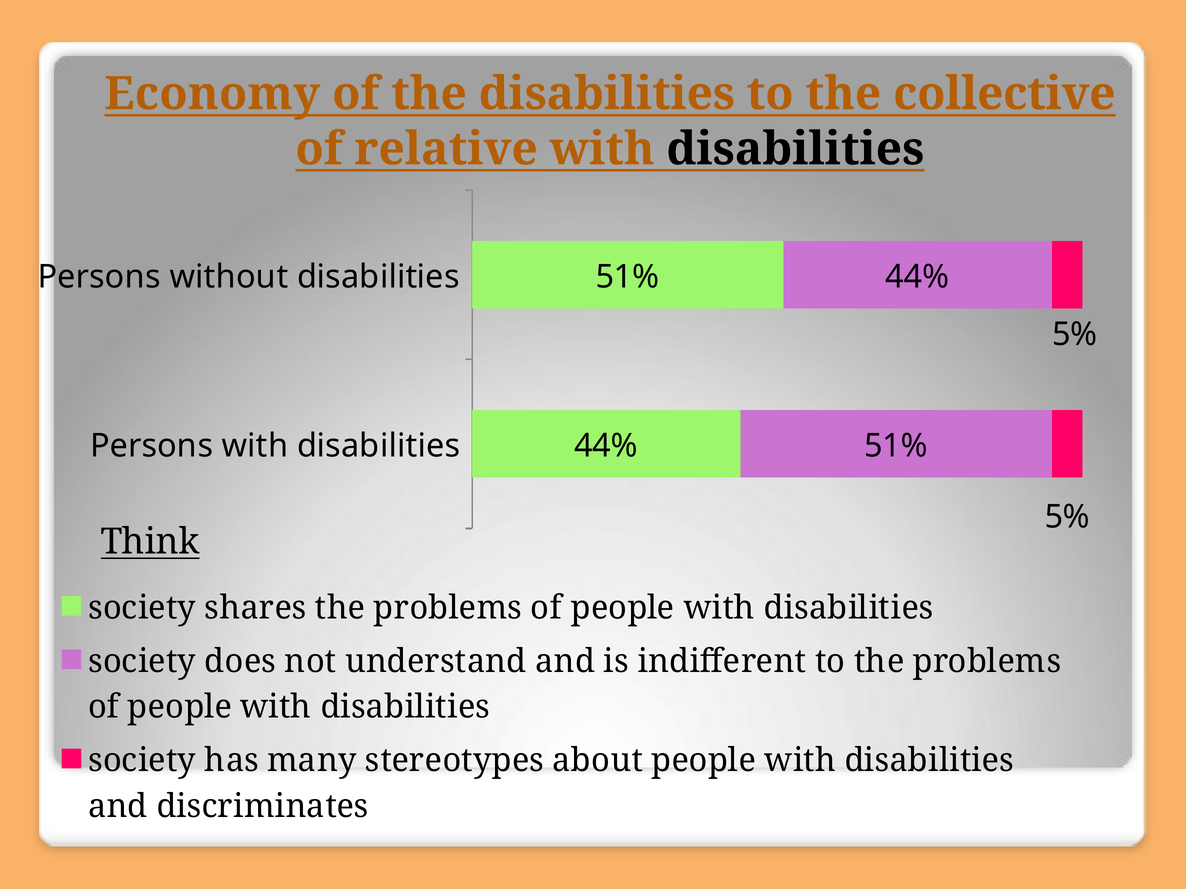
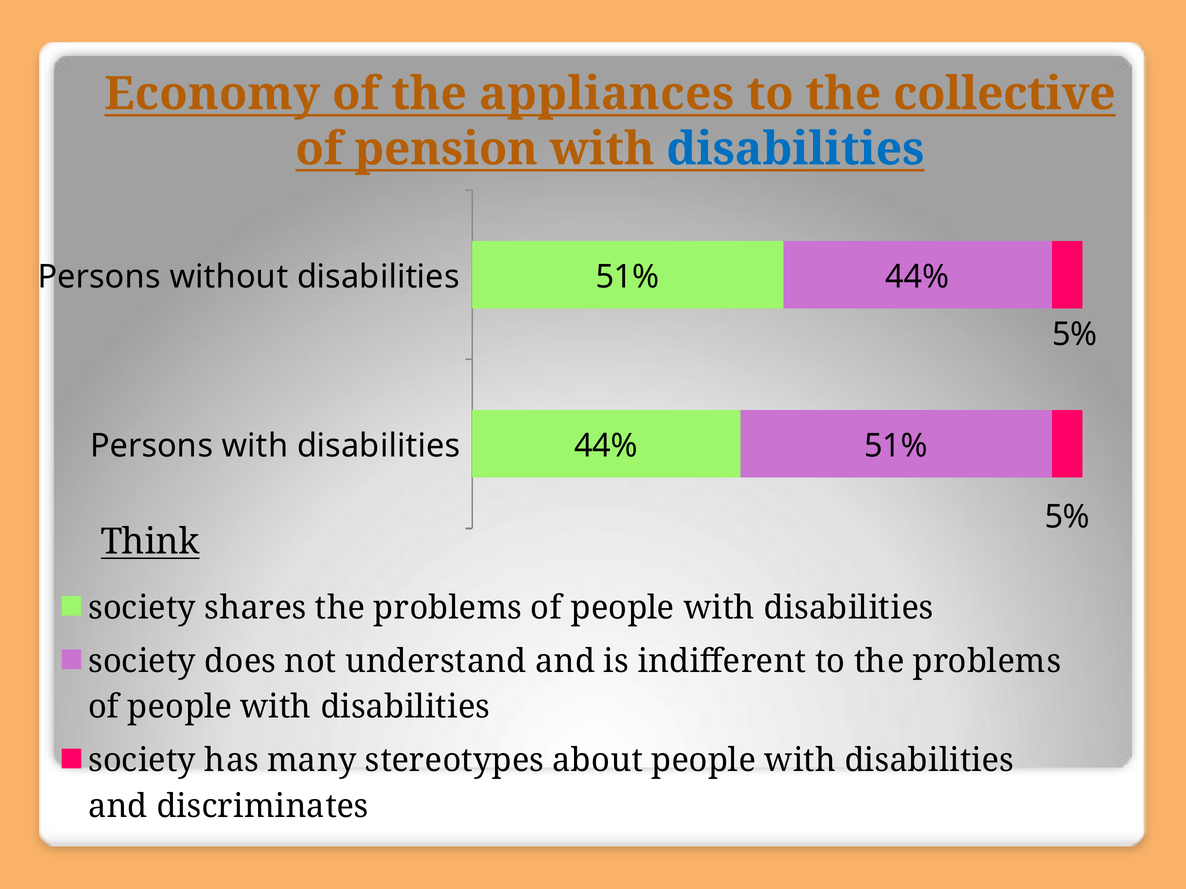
the disabilities: disabilities -> appliances
relative: relative -> pension
disabilities at (795, 149) colour: black -> blue
